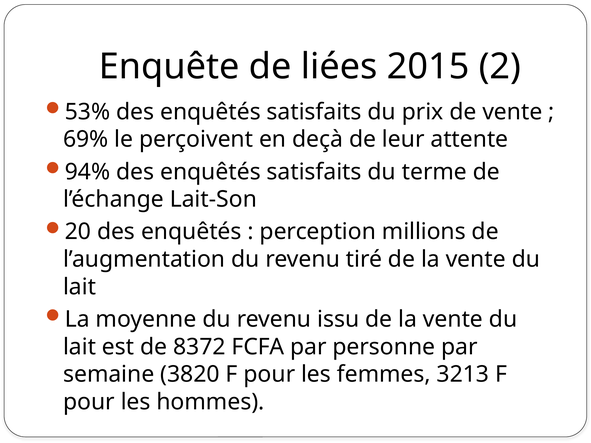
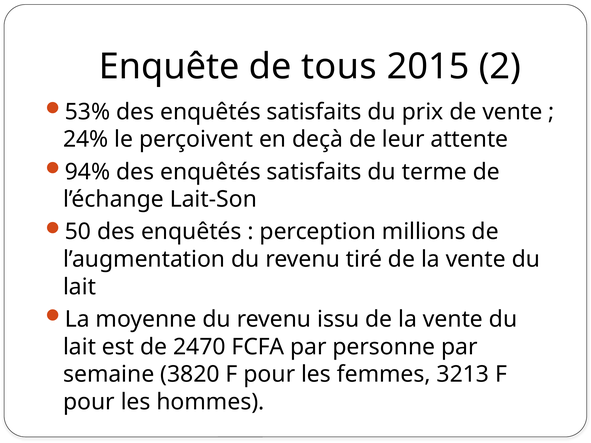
liées: liées -> tous
69%: 69% -> 24%
20: 20 -> 50
8372: 8372 -> 2470
